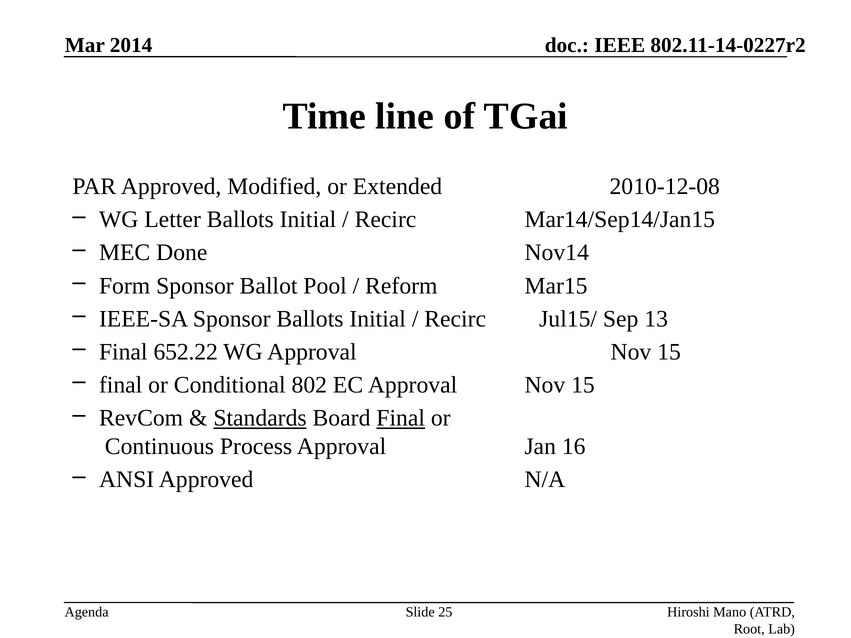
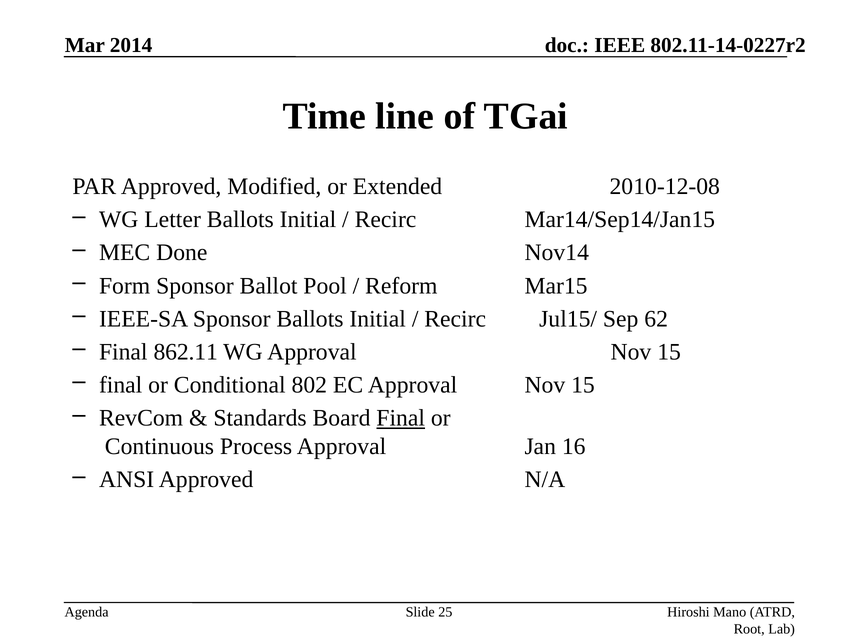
13: 13 -> 62
652.22: 652.22 -> 862.11
Standards underline: present -> none
